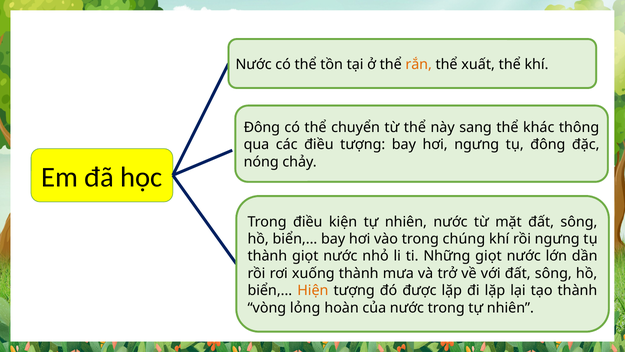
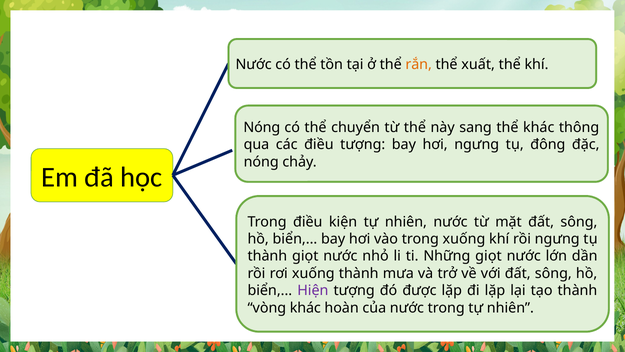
Đông at (262, 127): Đông -> Nóng
trong chúng: chúng -> xuống
Hiện colour: orange -> purple
vòng lỏng: lỏng -> khác
